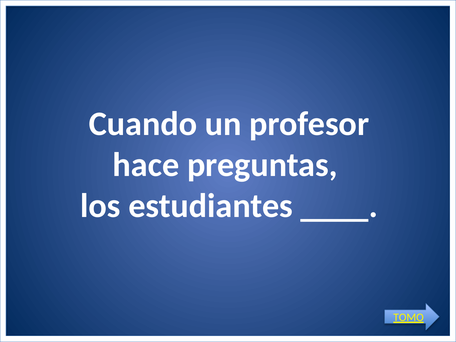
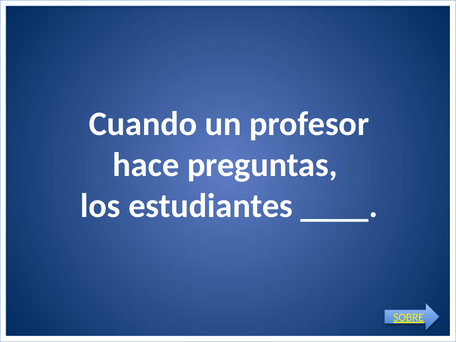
TOMO: TOMO -> SOBRE
